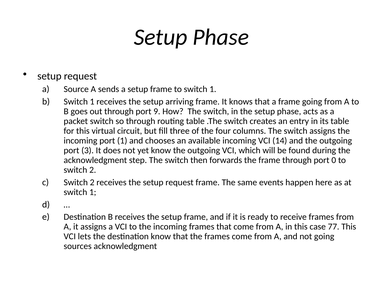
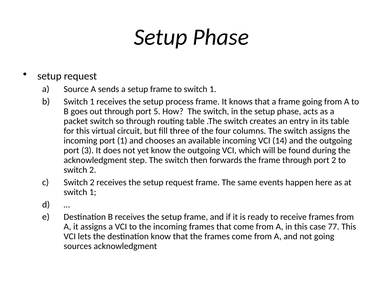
arriving: arriving -> process
9: 9 -> 5
port 0: 0 -> 2
